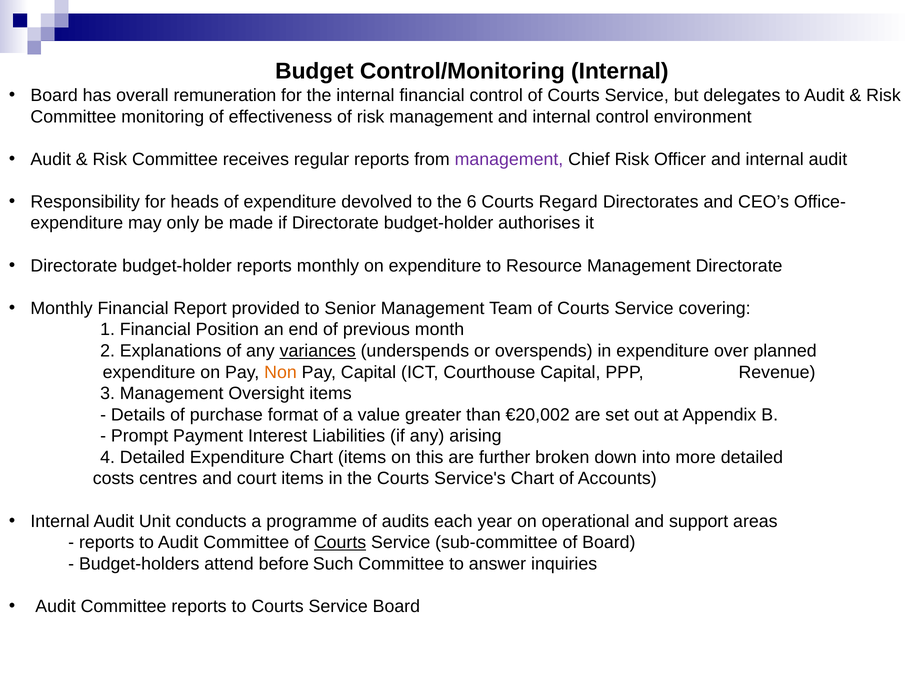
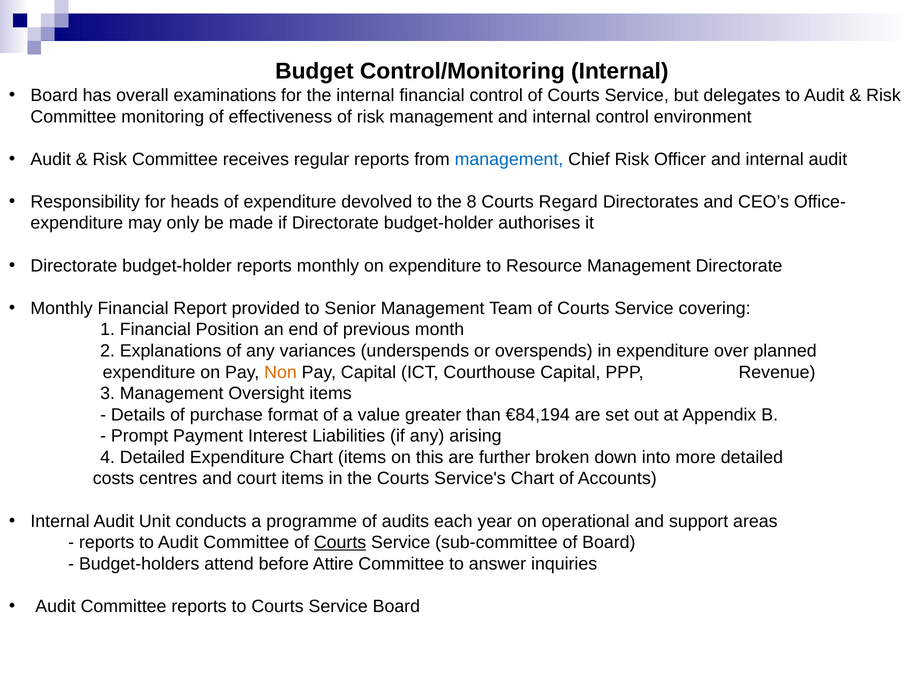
remuneration: remuneration -> examinations
management at (509, 159) colour: purple -> blue
6: 6 -> 8
variances underline: present -> none
€20,002: €20,002 -> €84,194
Such: Such -> Attire
